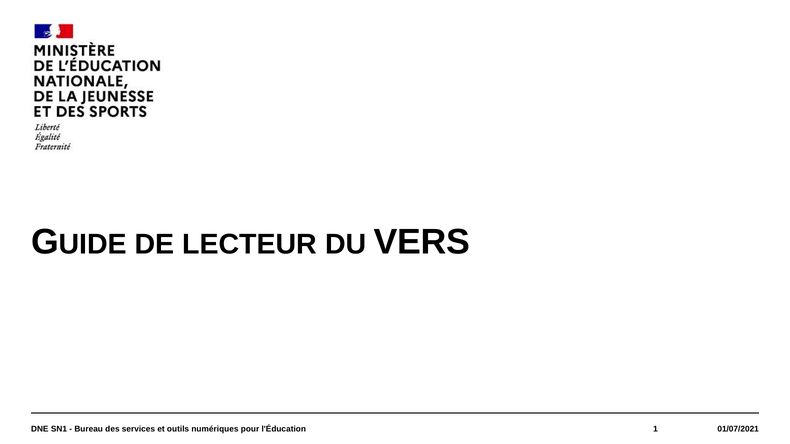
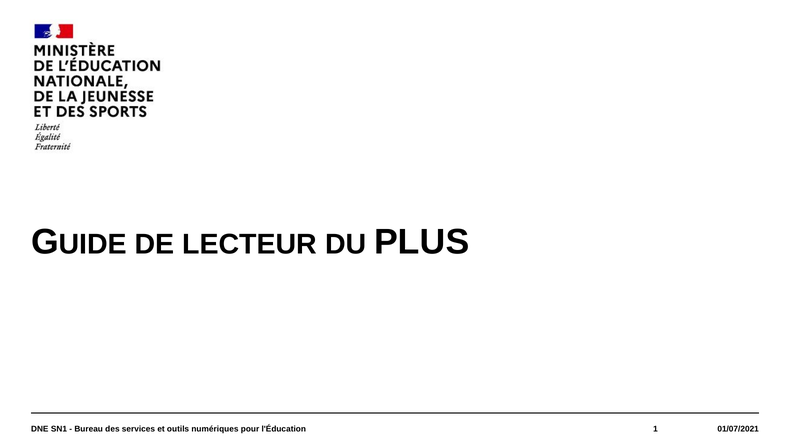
VERS: VERS -> PLUS
